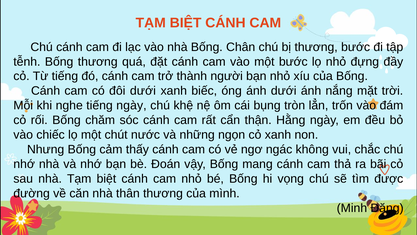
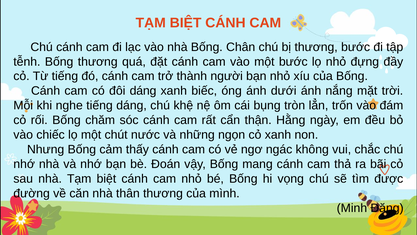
đôi dưới: dưới -> dáng
tiếng ngày: ngày -> dáng
